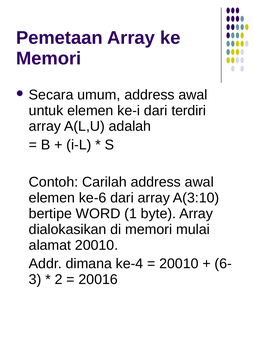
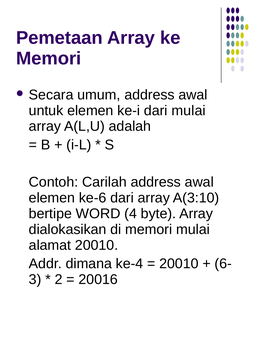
dari terdiri: terdiri -> mulai
1: 1 -> 4
